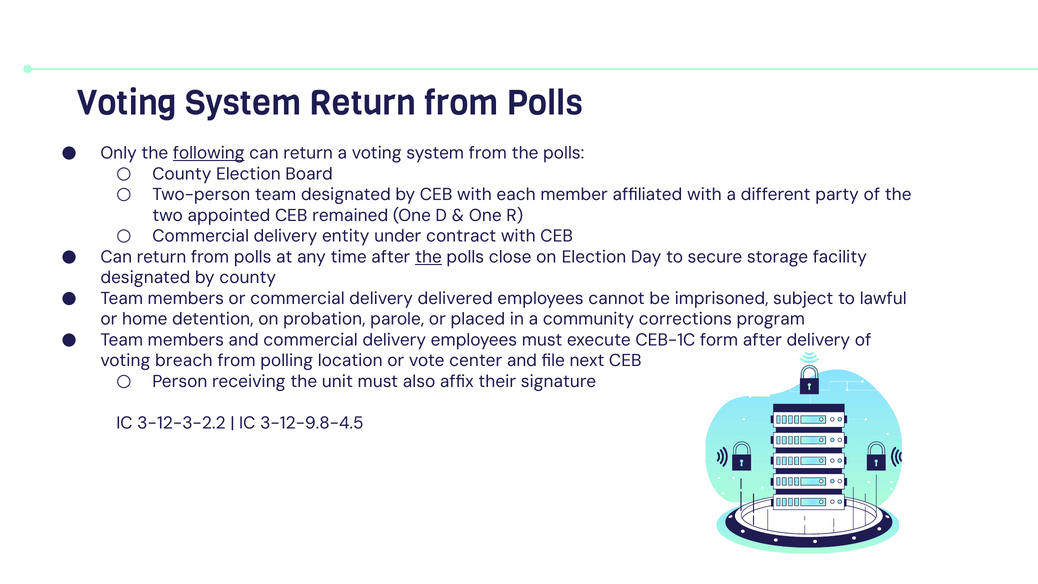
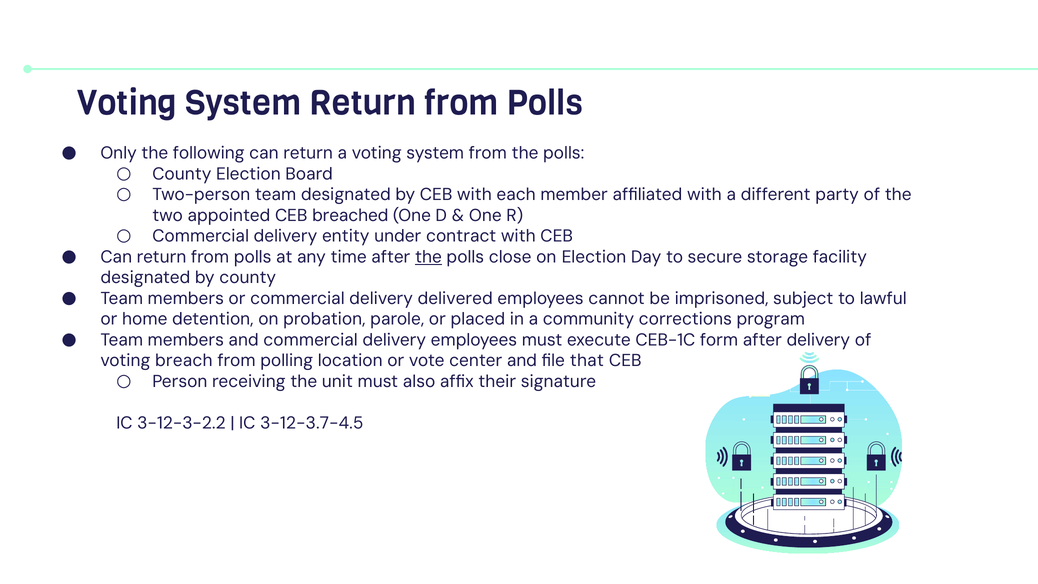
following underline: present -> none
remained: remained -> breached
next: next -> that
3-12-9.8-4.5: 3-12-9.8-4.5 -> 3-12-3.7-4.5
